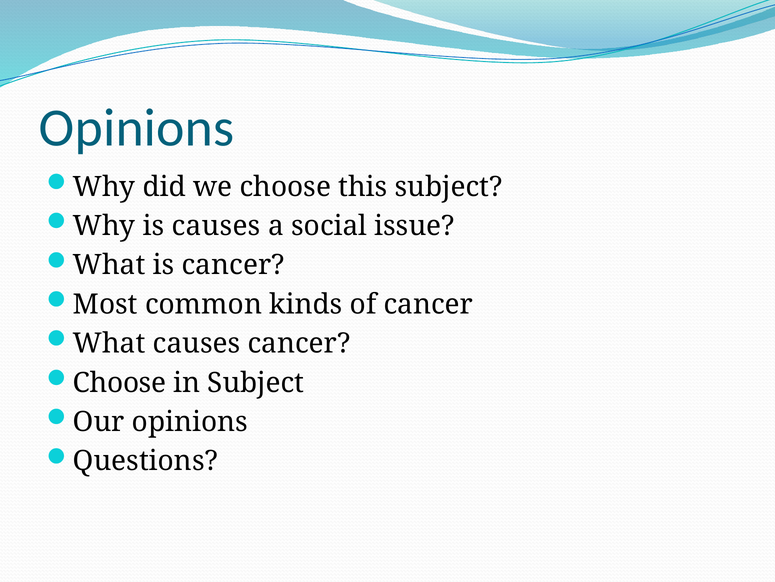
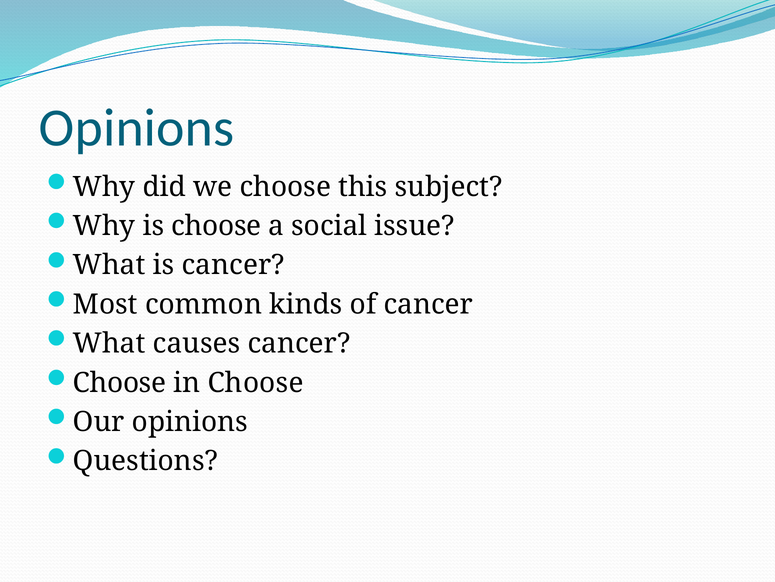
is causes: causes -> choose
in Subject: Subject -> Choose
